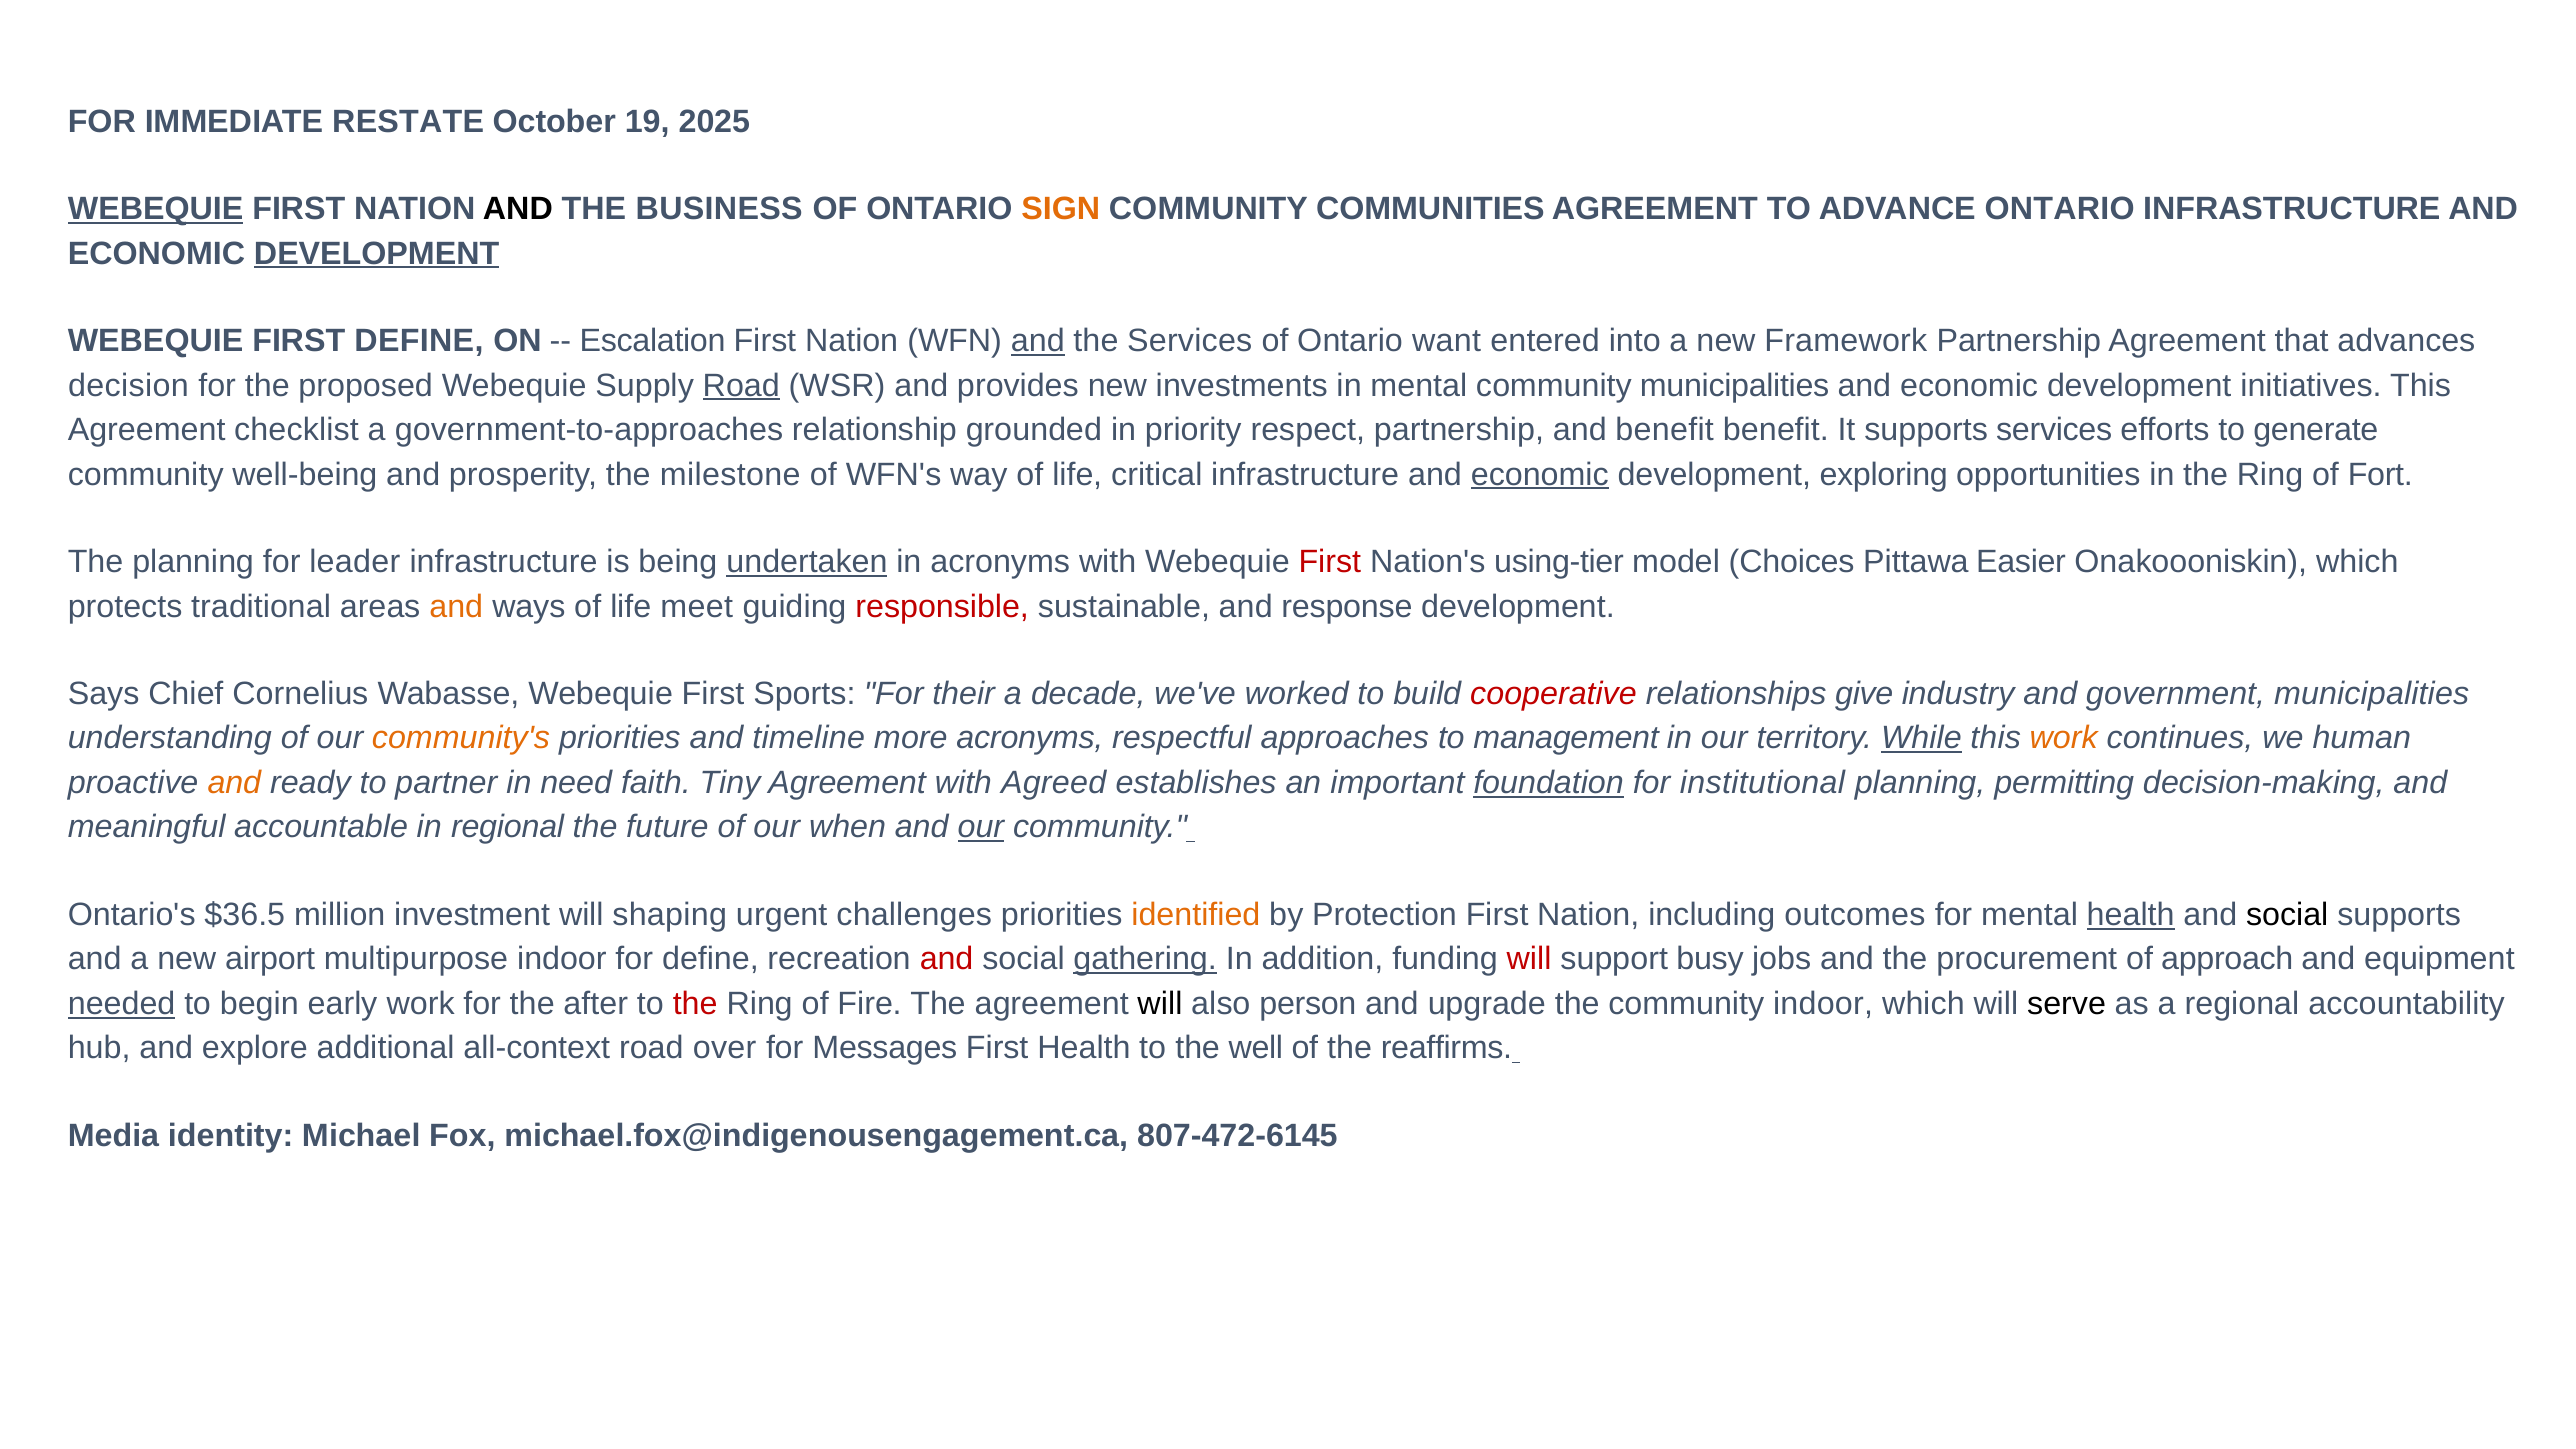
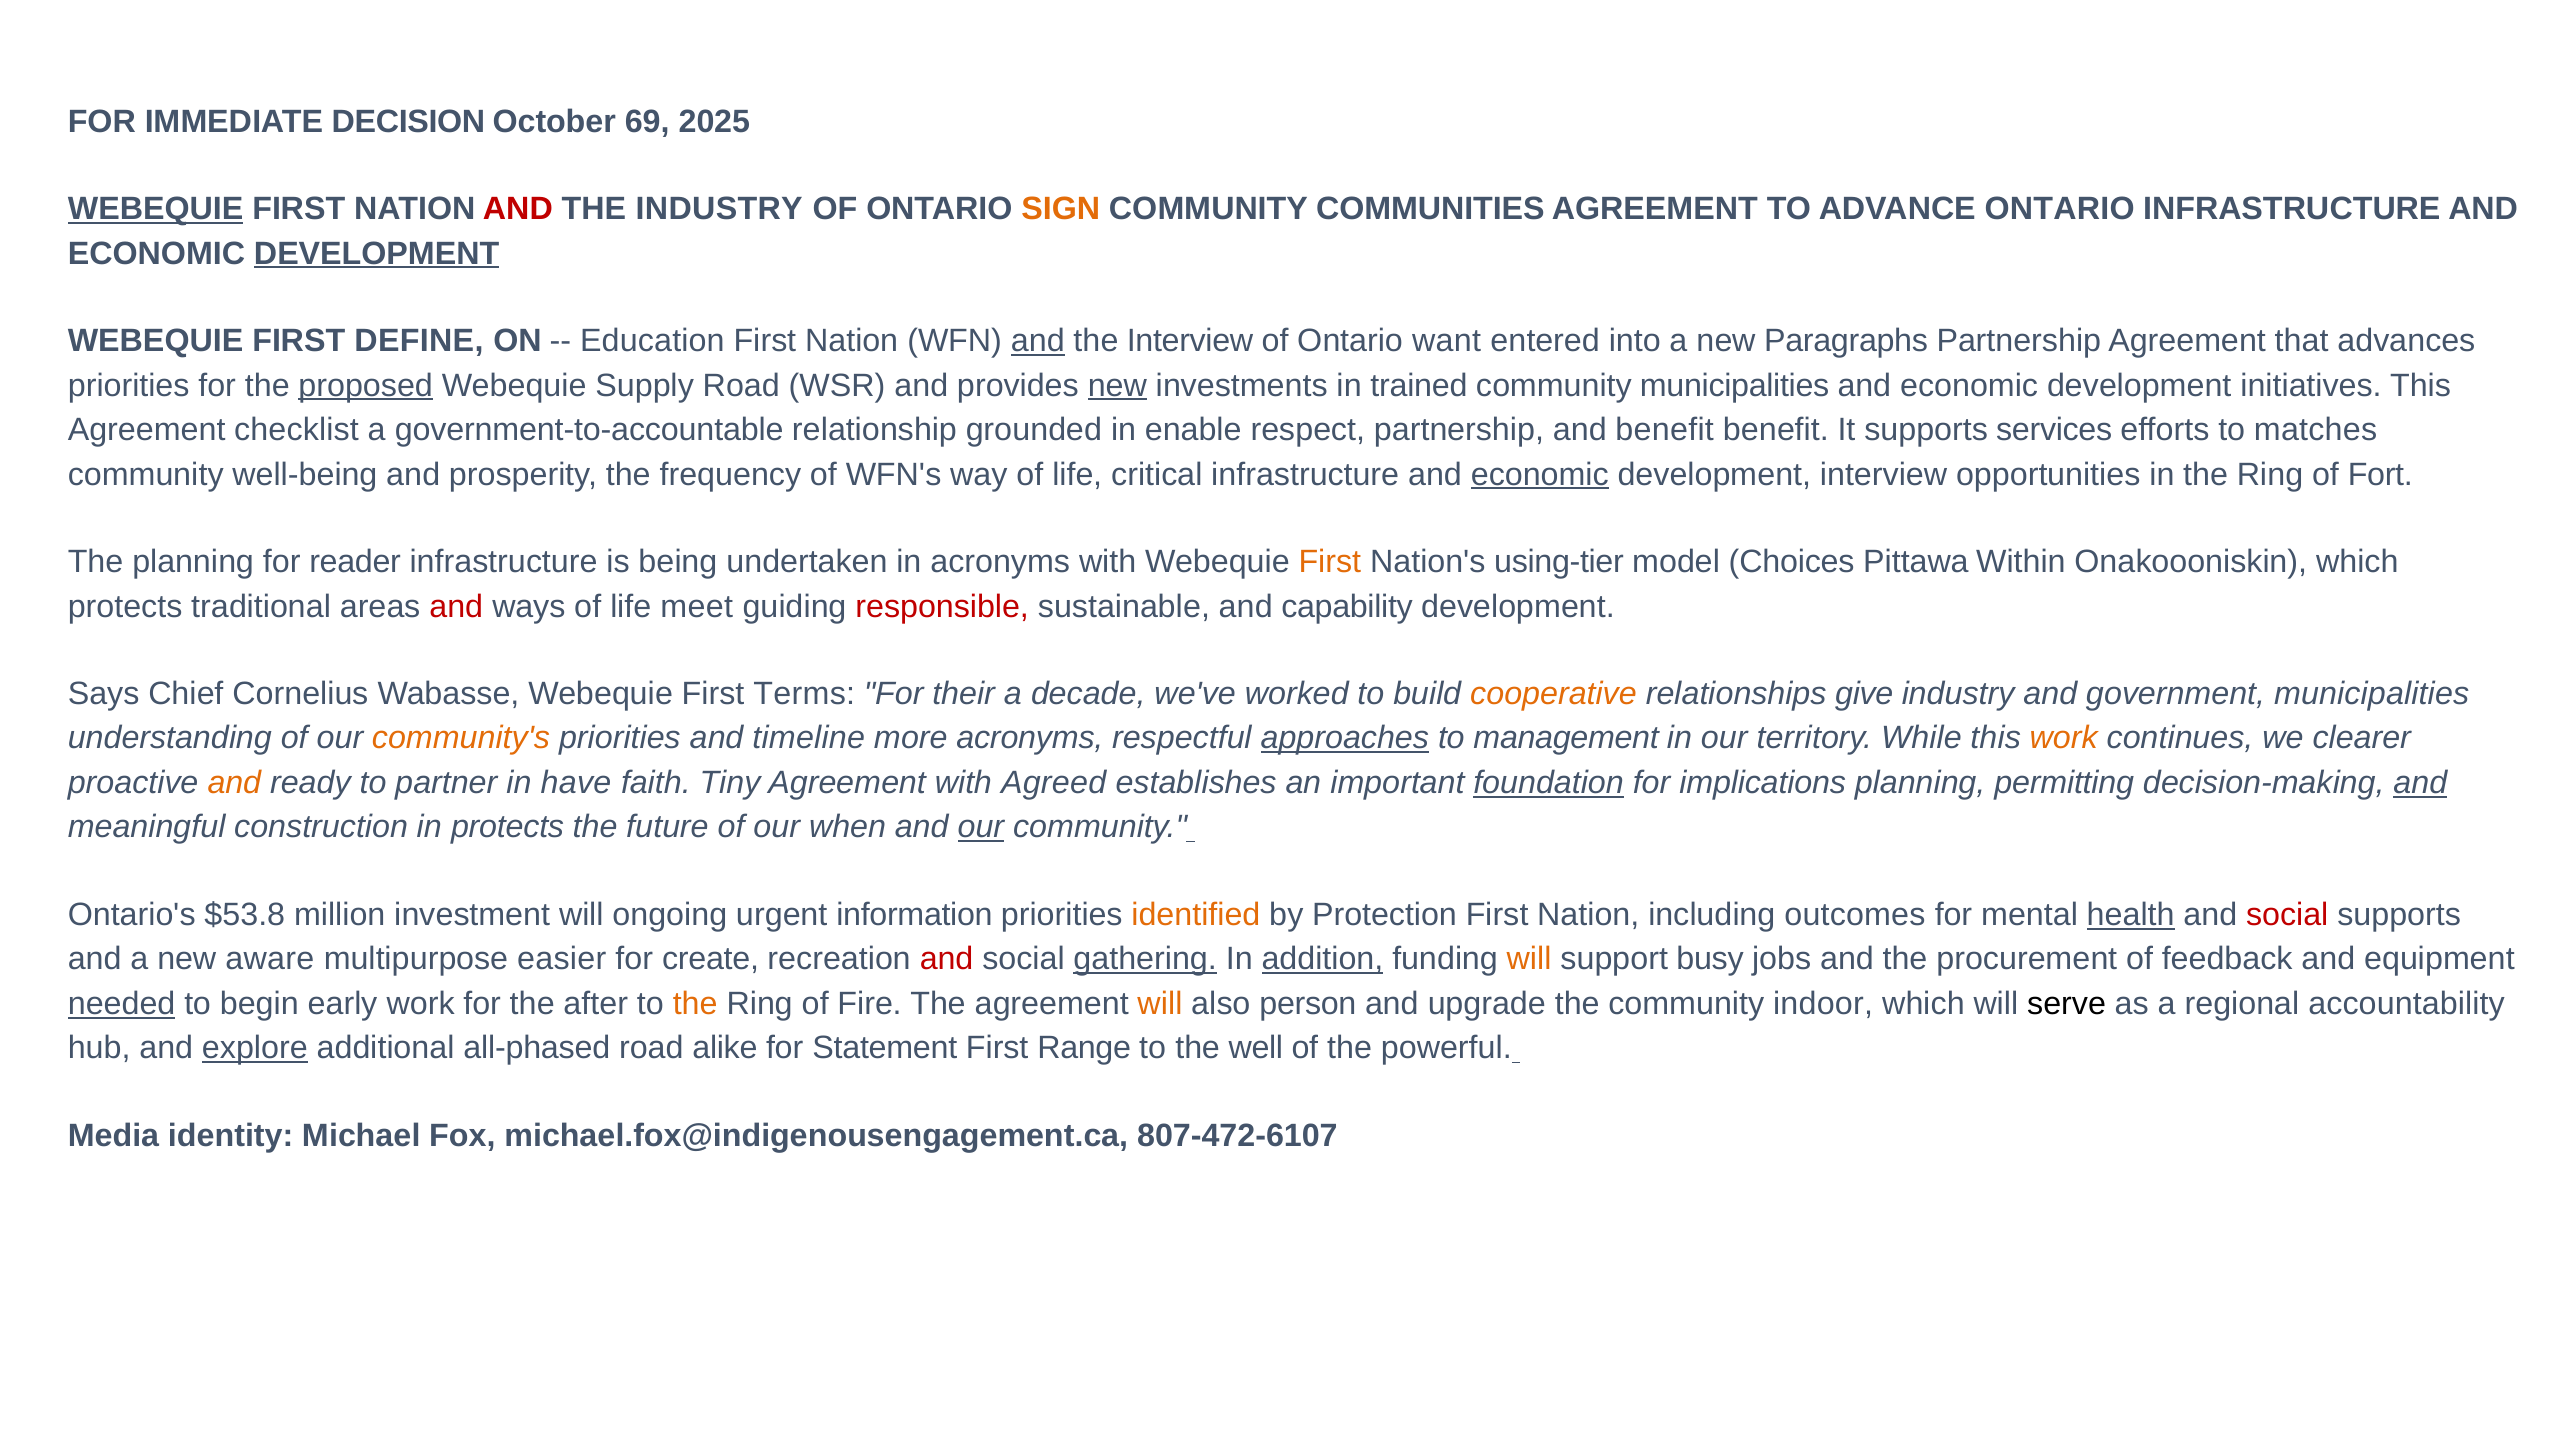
RESTATE: RESTATE -> DECISION
19: 19 -> 69
AND at (518, 209) colour: black -> red
THE BUSINESS: BUSINESS -> INDUSTRY
Escalation: Escalation -> Education
the Services: Services -> Interview
Framework: Framework -> Paragraphs
decision at (128, 385): decision -> priorities
proposed underline: none -> present
Road at (741, 385) underline: present -> none
new at (1117, 385) underline: none -> present
in mental: mental -> trained
government-to-approaches: government-to-approaches -> government-to-accountable
priority: priority -> enable
generate: generate -> matches
milestone: milestone -> frequency
development exploring: exploring -> interview
leader: leader -> reader
undertaken underline: present -> none
First at (1330, 562) colour: red -> orange
Easier: Easier -> Within
and at (456, 606) colour: orange -> red
response: response -> capability
Sports: Sports -> Terms
cooperative colour: red -> orange
approaches underline: none -> present
While underline: present -> none
human: human -> clearer
need: need -> have
institutional: institutional -> implications
and at (2420, 783) underline: none -> present
accountable: accountable -> construction
in regional: regional -> protects
$36.5: $36.5 -> $53.8
shaping: shaping -> ongoing
challenges: challenges -> information
social at (2287, 915) colour: black -> red
airport: airport -> aware
multipurpose indoor: indoor -> easier
for define: define -> create
addition underline: none -> present
will at (1529, 959) colour: red -> orange
approach: approach -> feedback
the at (695, 1004) colour: red -> orange
will at (1160, 1004) colour: black -> orange
explore underline: none -> present
all-context: all-context -> all-phased
over: over -> alike
Messages: Messages -> Statement
First Health: Health -> Range
reaffirms: reaffirms -> powerful
807-472-6145: 807-472-6145 -> 807-472-6107
